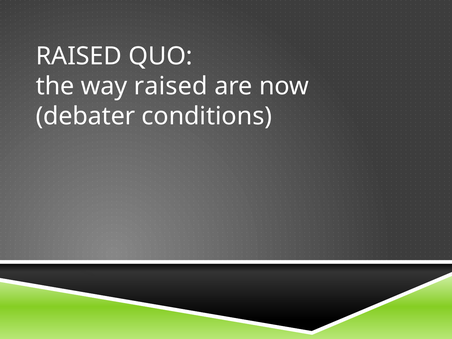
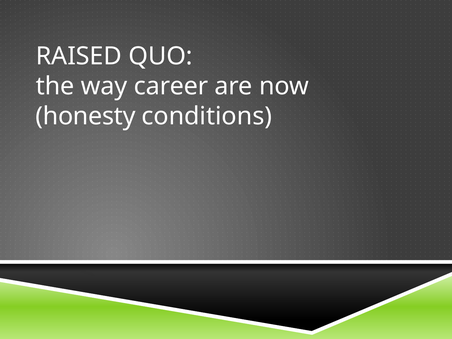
way raised: raised -> career
debater: debater -> honesty
